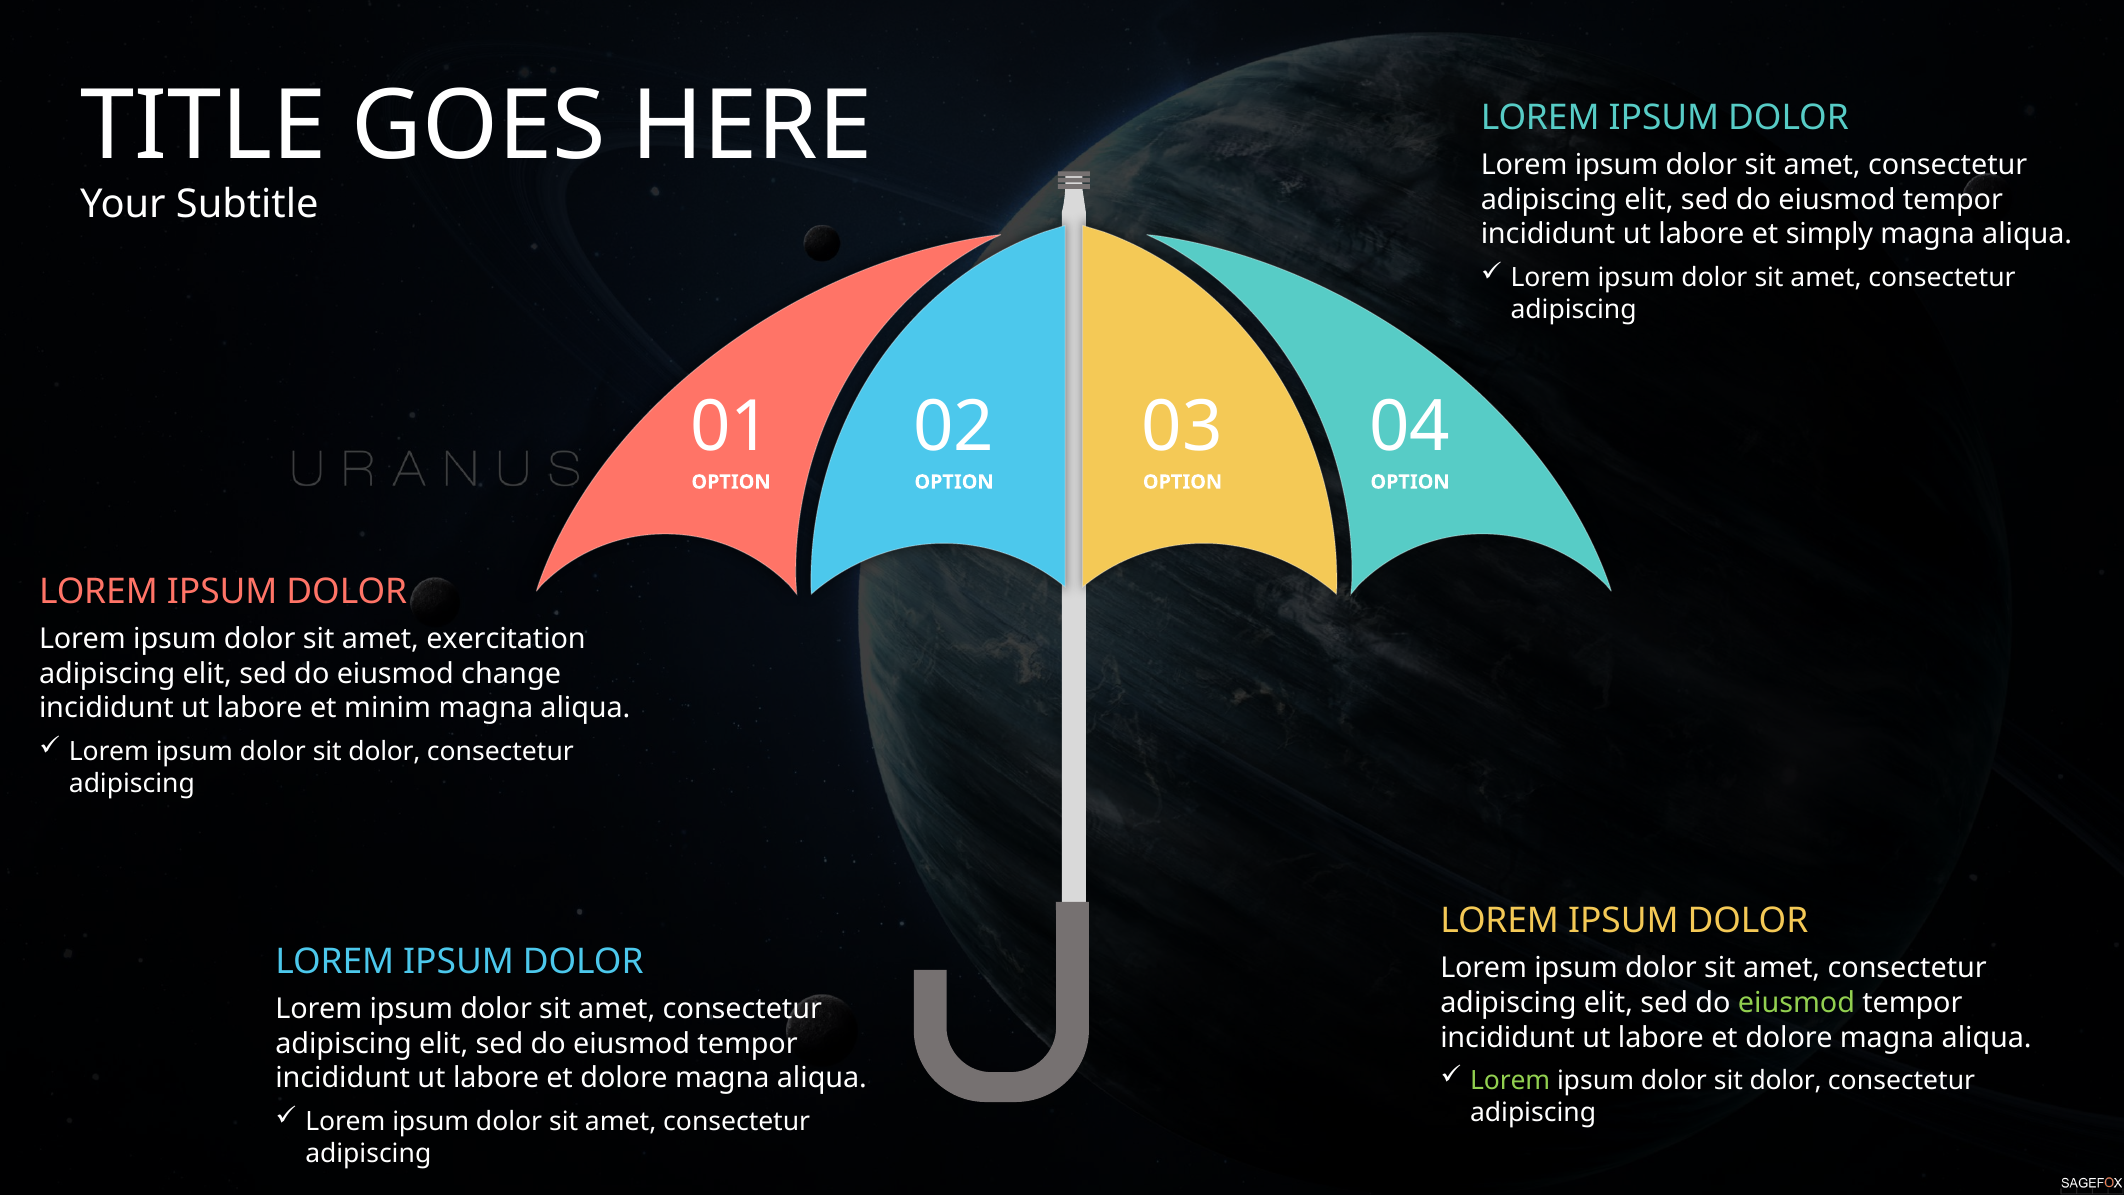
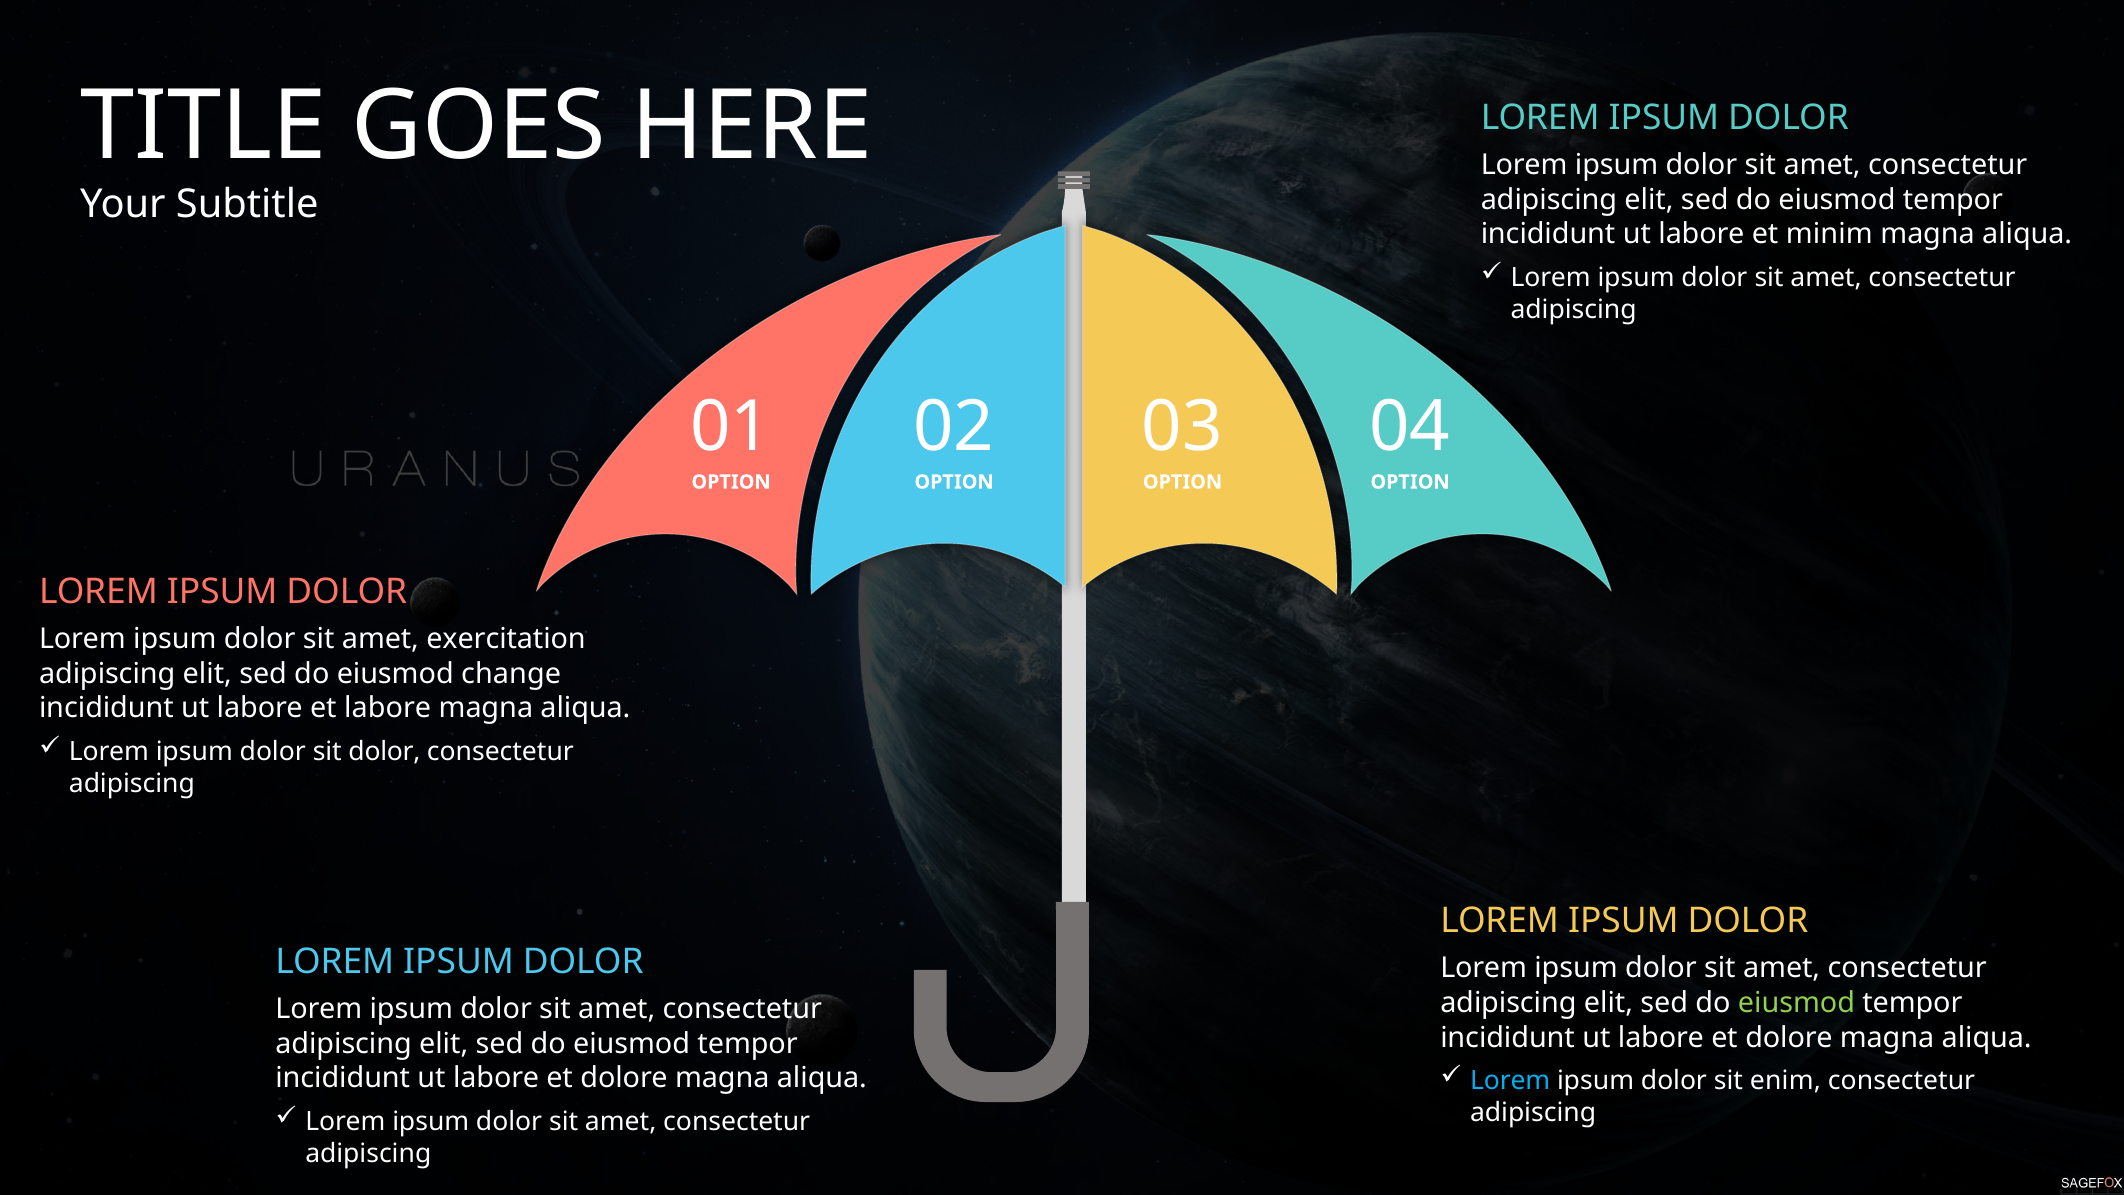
simply: simply -> minim
et minim: minim -> labore
Lorem at (1510, 1081) colour: light green -> light blue
dolor at (1786, 1081): dolor -> enim
